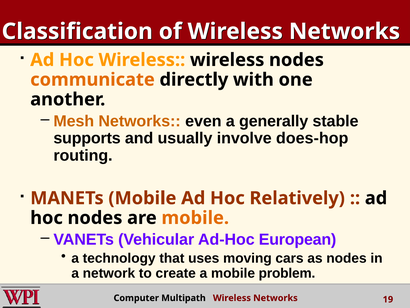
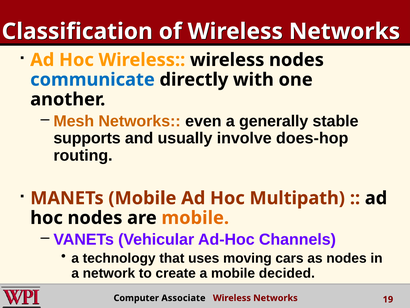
communicate colour: orange -> blue
Relatively: Relatively -> Multipath
European: European -> Channels
problem: problem -> decided
Multipath: Multipath -> Associate
